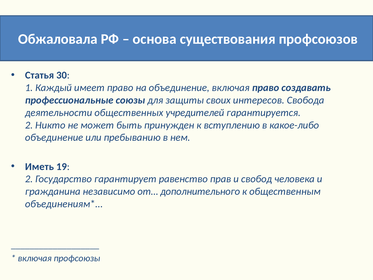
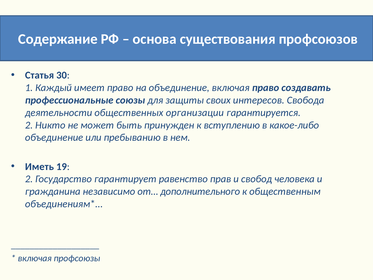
Обжаловала: Обжаловала -> Содержание
учредителей: учредителей -> организации
